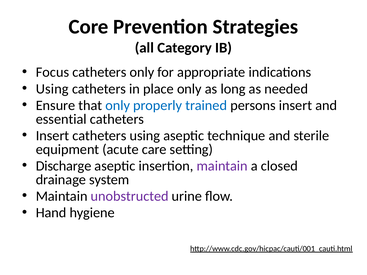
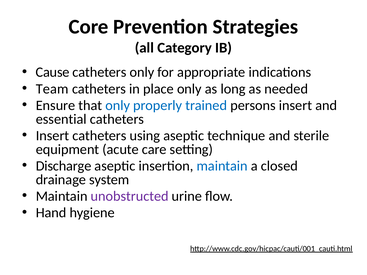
Focus: Focus -> Cause
Using at (52, 89): Using -> Team
maintain at (222, 166) colour: purple -> blue
